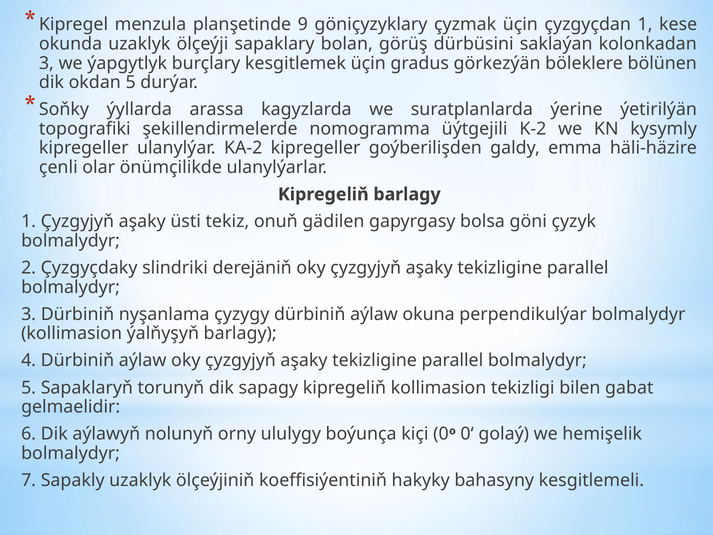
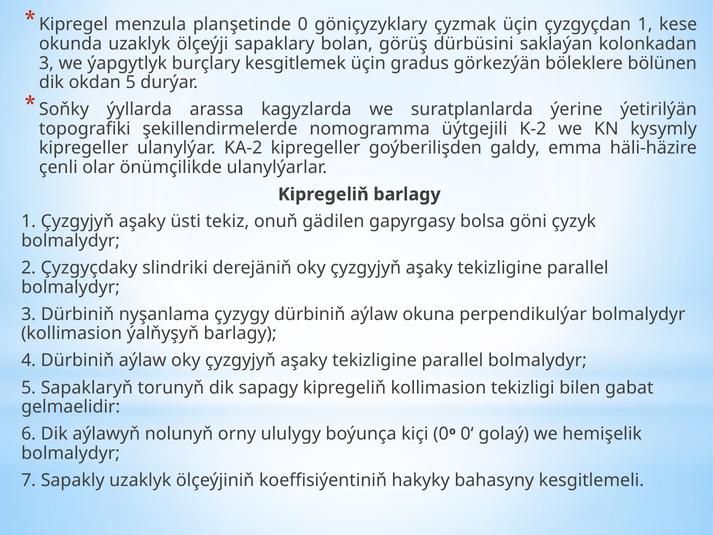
9: 9 -> 0
